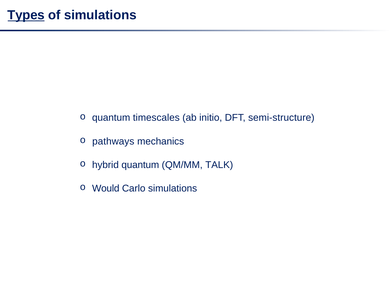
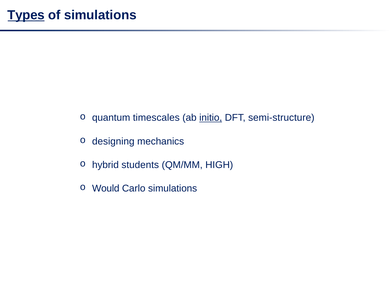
initio underline: none -> present
pathways: pathways -> designing
hybrid quantum: quantum -> students
TALK: TALK -> HIGH
